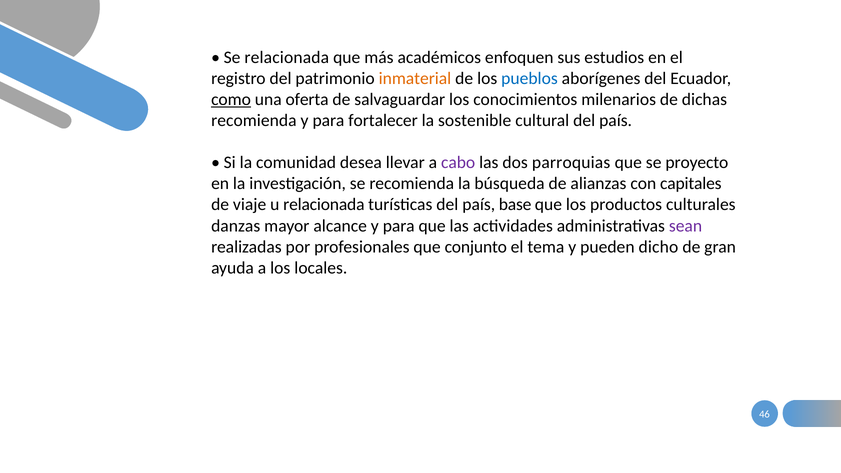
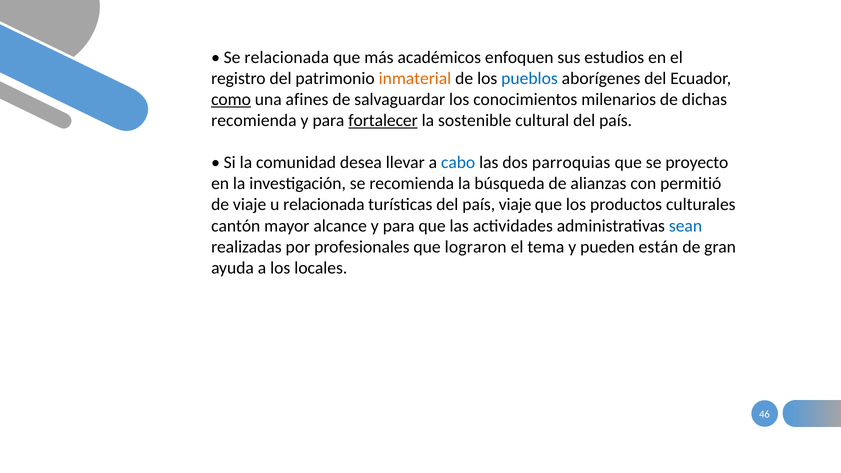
oferta: oferta -> afines
fortalecer underline: none -> present
cabo colour: purple -> blue
capitales: capitales -> permitió
país base: base -> viaje
danzas: danzas -> cantón
sean colour: purple -> blue
conjunto: conjunto -> lograron
dicho: dicho -> están
